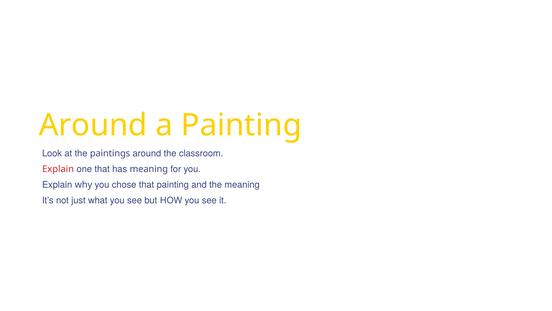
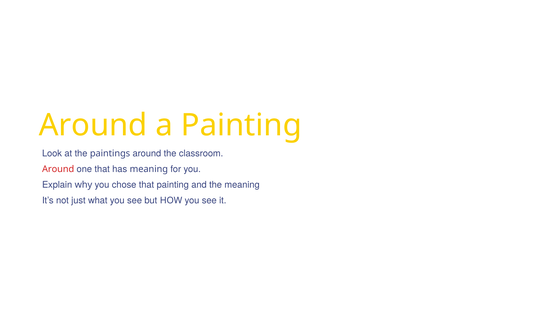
Explain at (58, 169): Explain -> Around
